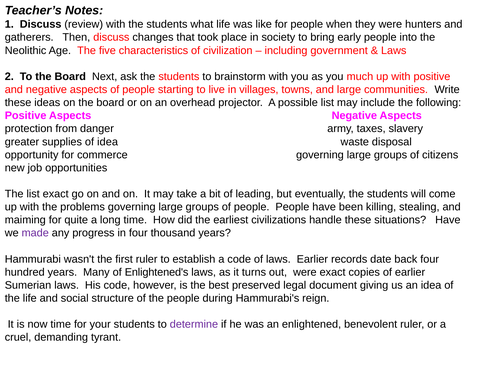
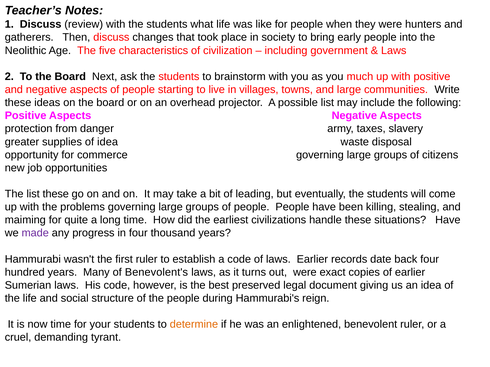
list exact: exact -> these
Enlightened's: Enlightened's -> Benevolent's
determine colour: purple -> orange
